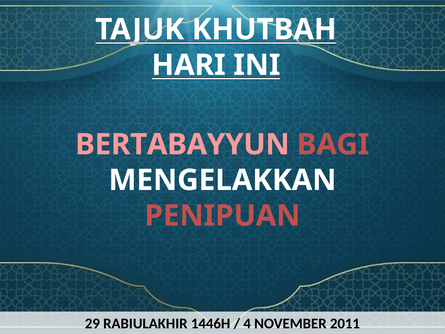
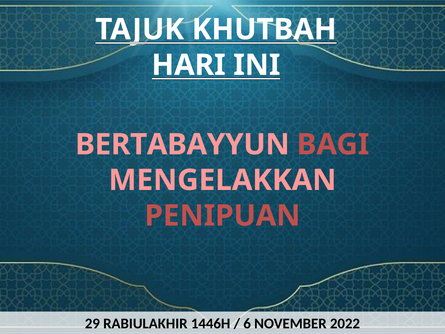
MENGELAKKAN colour: white -> pink
4: 4 -> 6
2011: 2011 -> 2022
